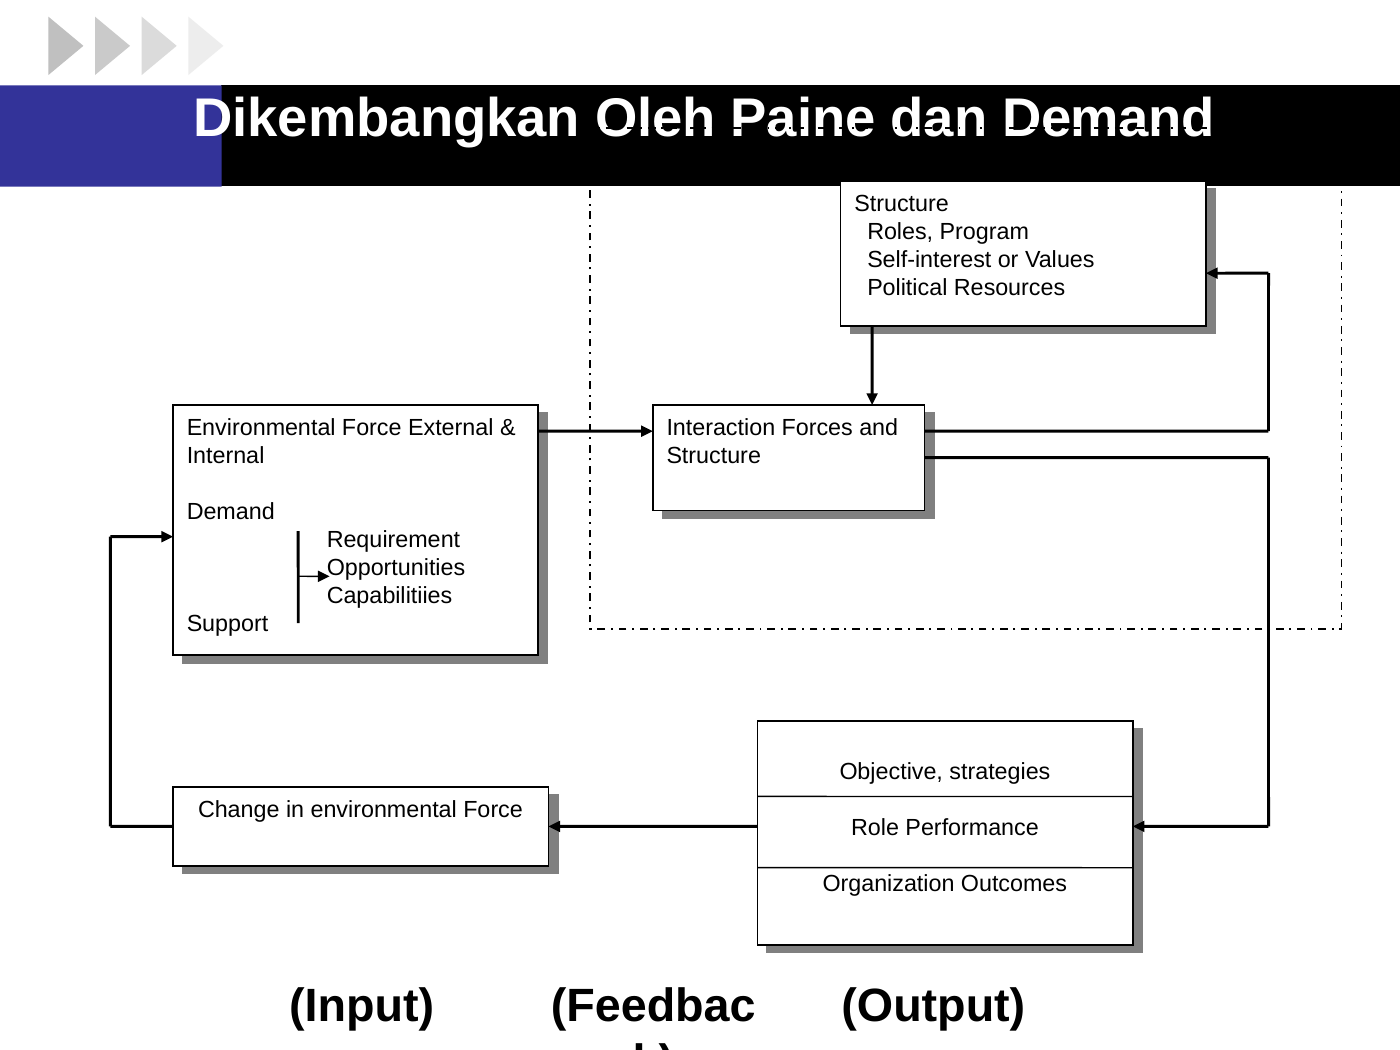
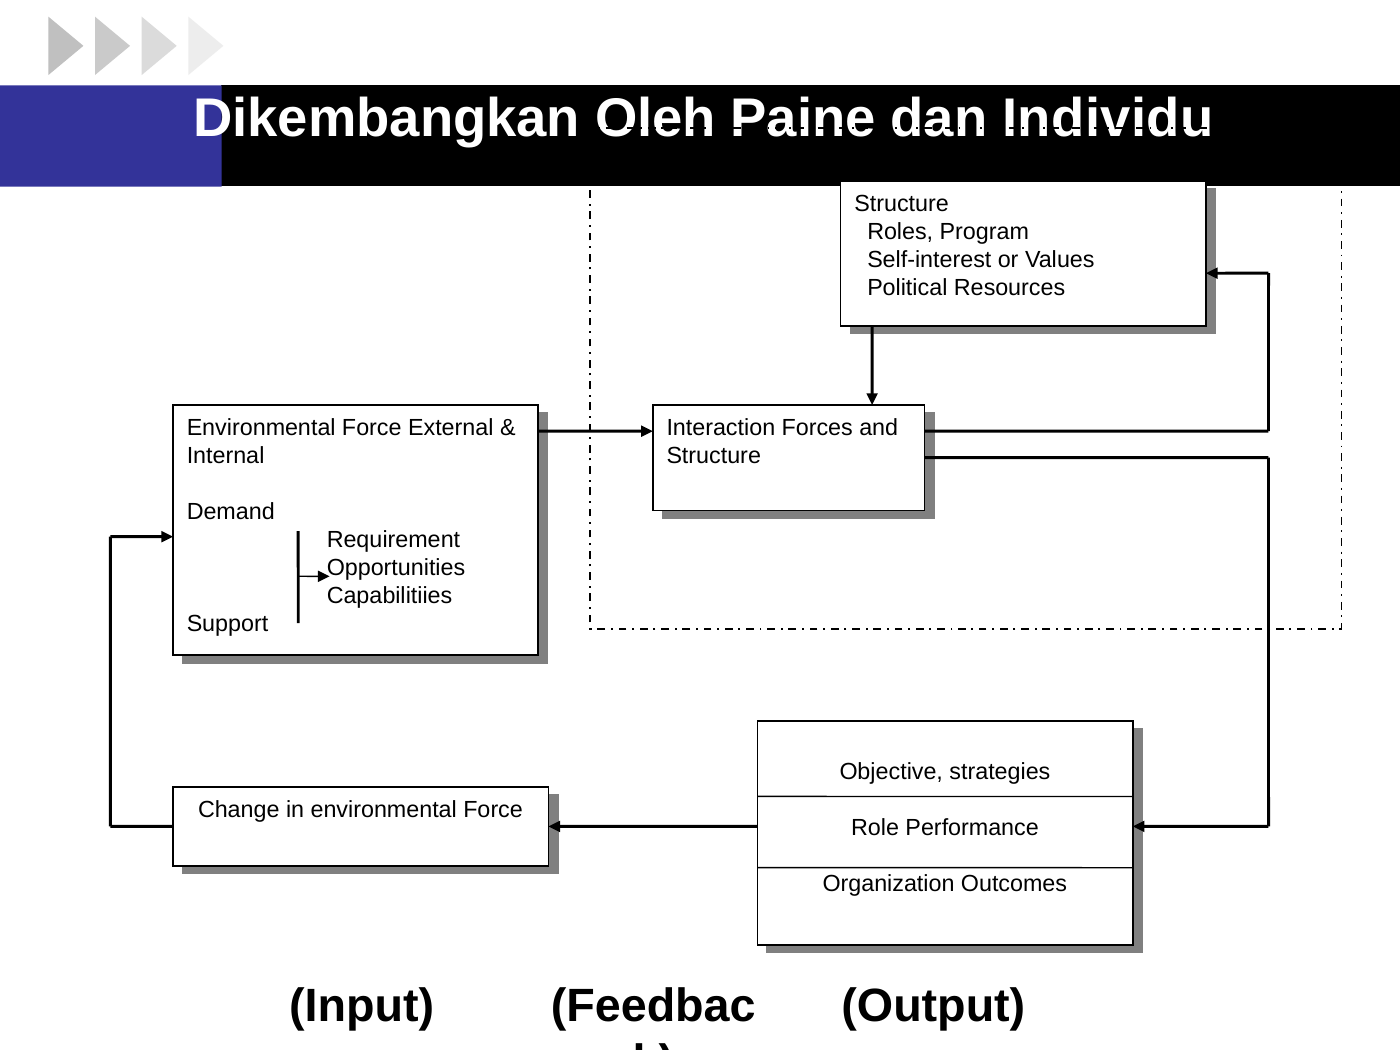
dan Demand: Demand -> Individu
